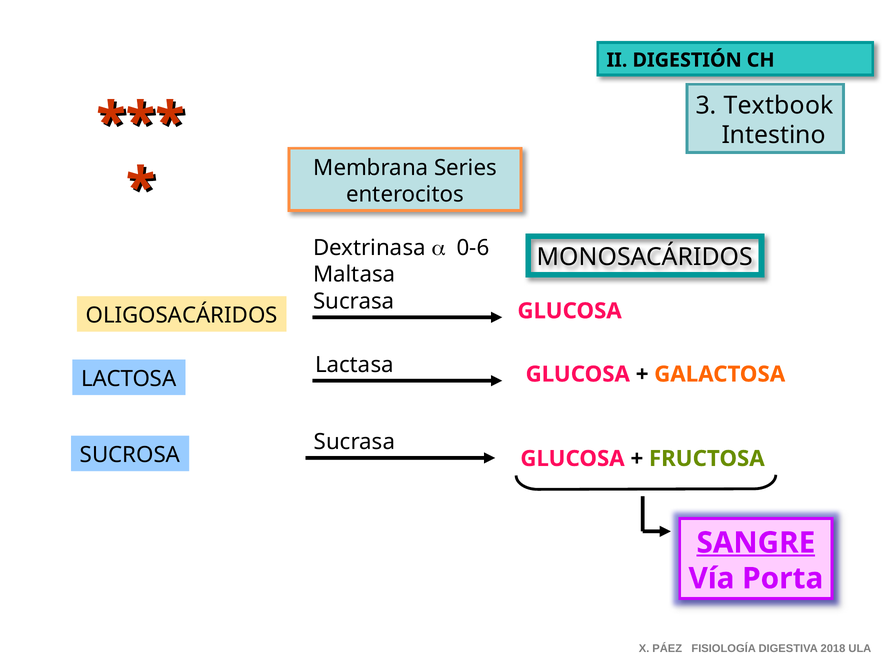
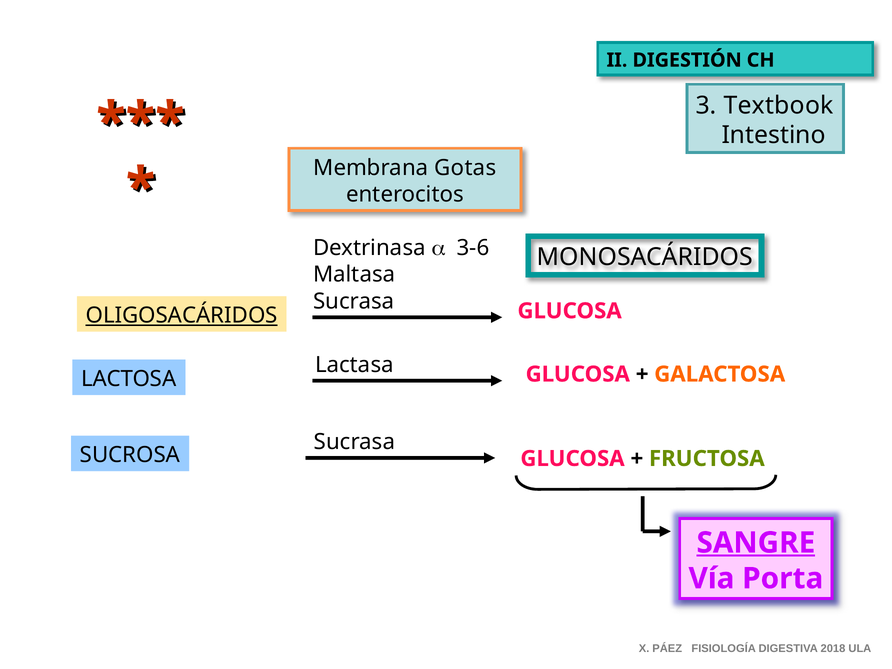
Series: Series -> Gotas
0-6: 0-6 -> 3-6
OLIGOSACÁRIDOS underline: none -> present
